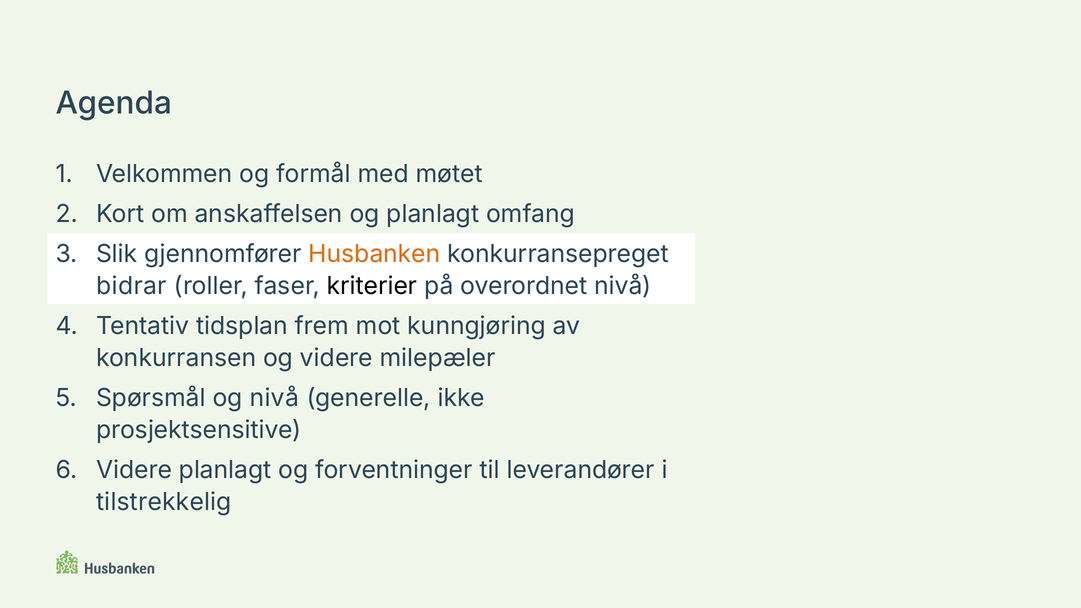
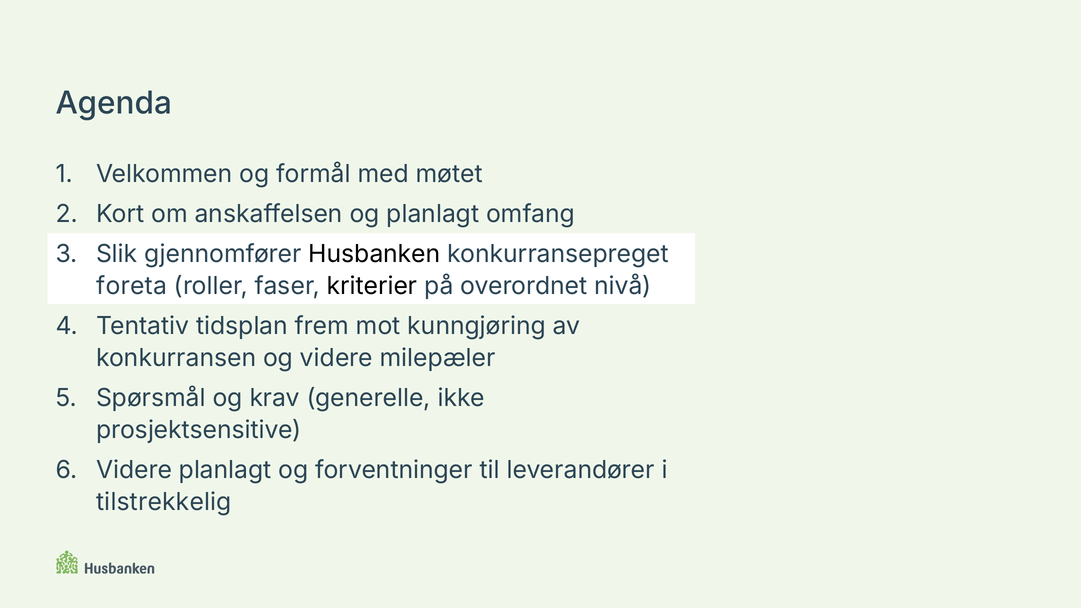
Husbanken colour: orange -> black
bidrar: bidrar -> foreta
og nivå: nivå -> krav
